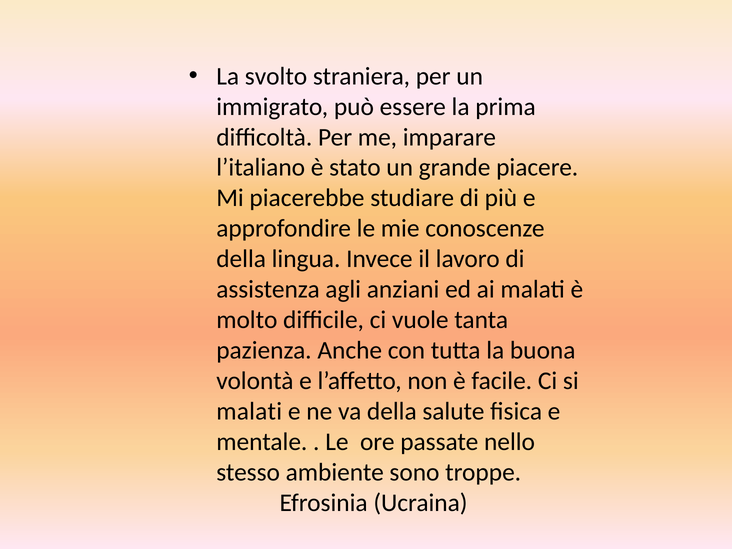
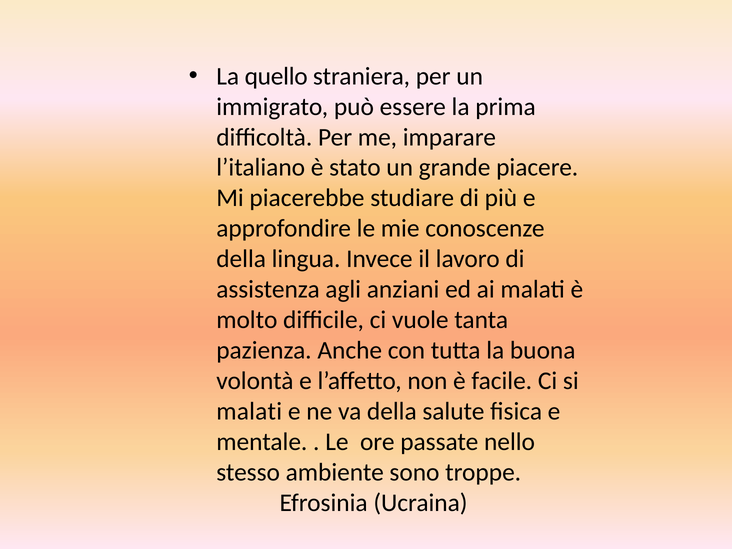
svolto: svolto -> quello
